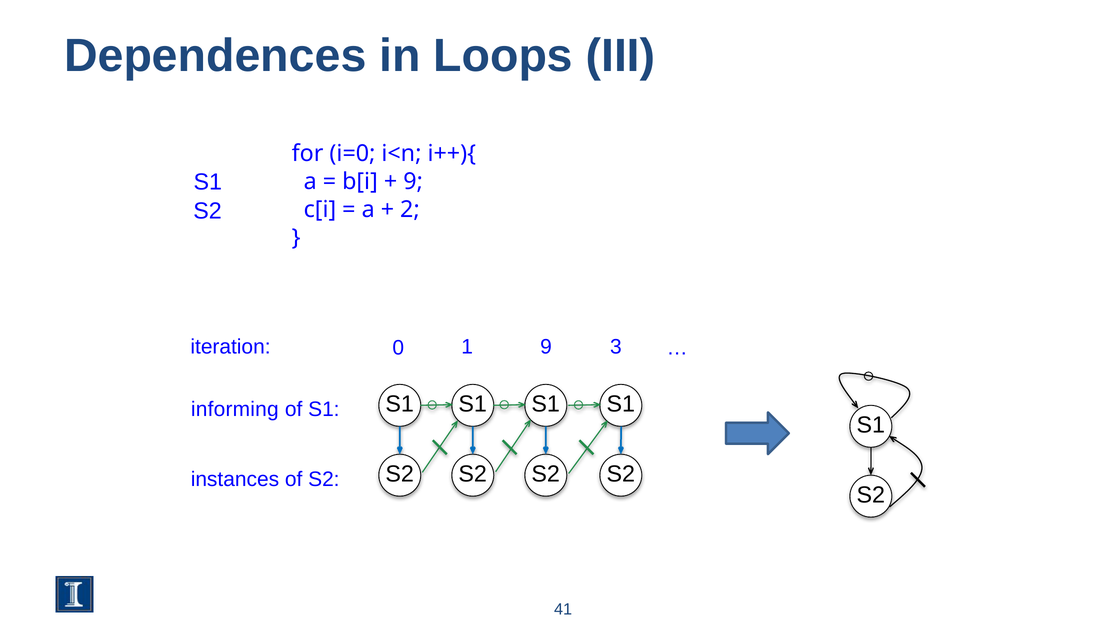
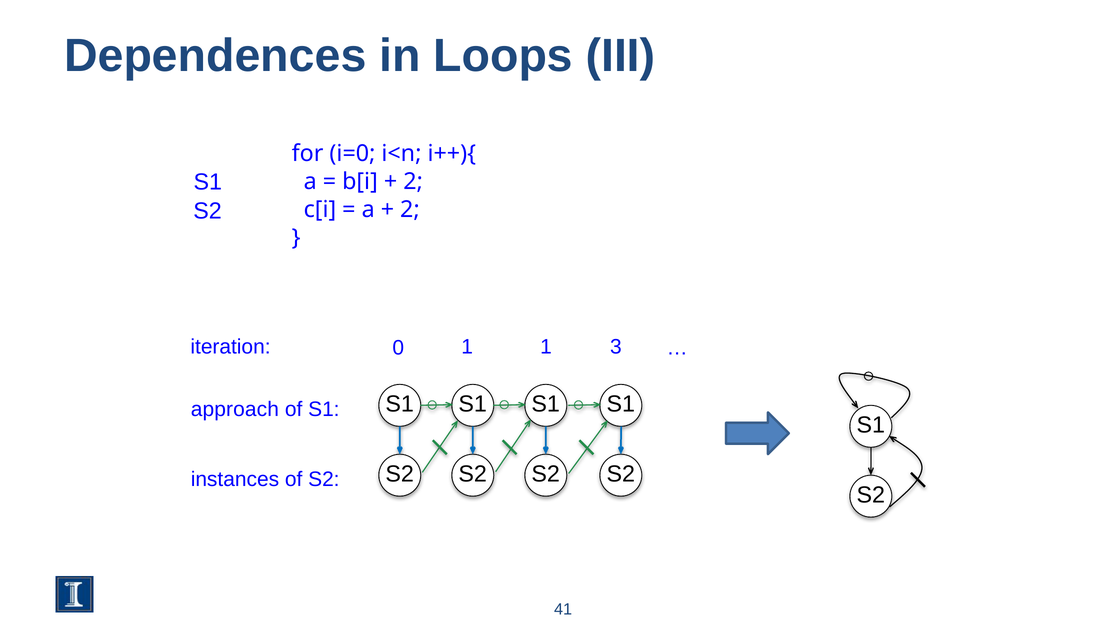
9 at (413, 181): 9 -> 2
1 9: 9 -> 1
informing: informing -> approach
